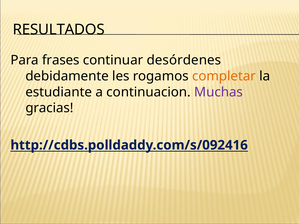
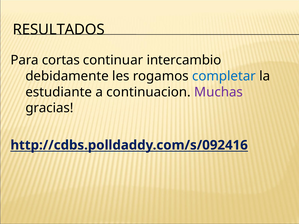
frases: frases -> cortas
desórdenes: desórdenes -> intercambio
completar colour: orange -> blue
